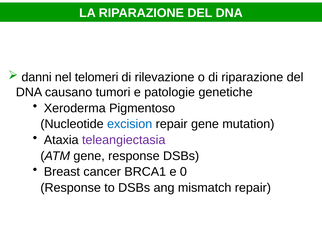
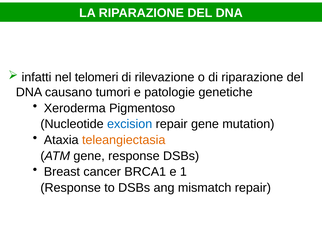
danni: danni -> infatti
teleangiectasia colour: purple -> orange
0: 0 -> 1
